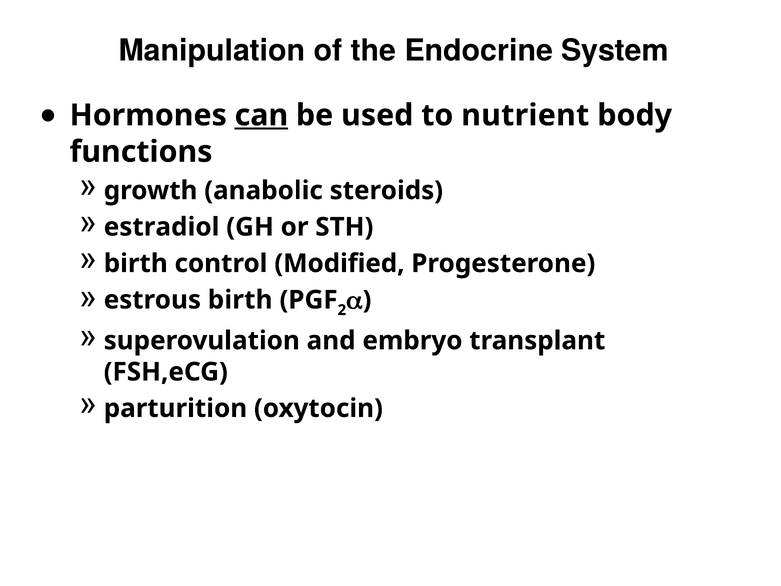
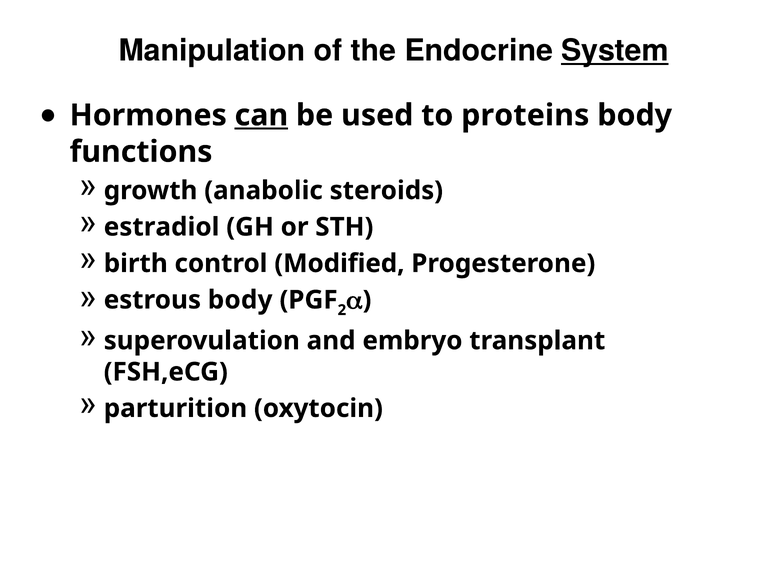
System underline: none -> present
nutrient: nutrient -> proteins
estrous birth: birth -> body
